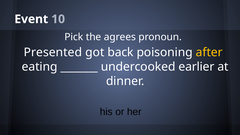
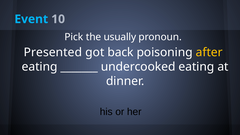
Event colour: white -> light blue
agrees: agrees -> usually
undercooked earlier: earlier -> eating
